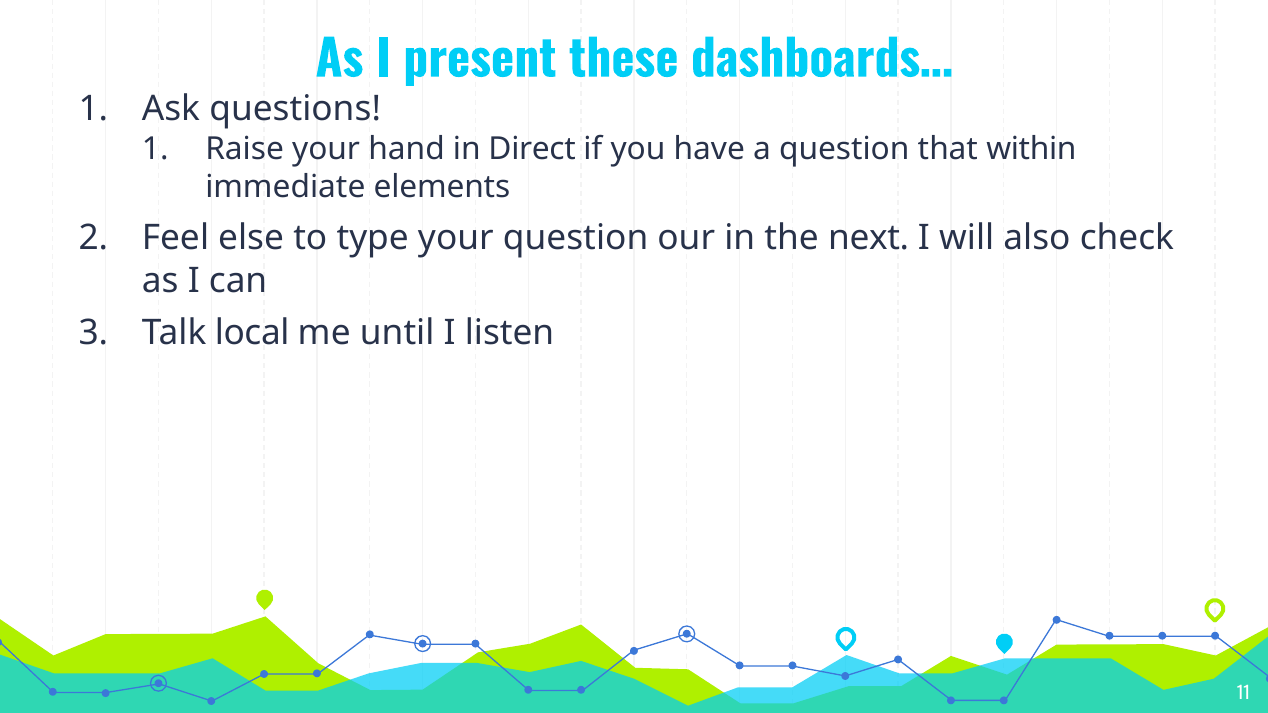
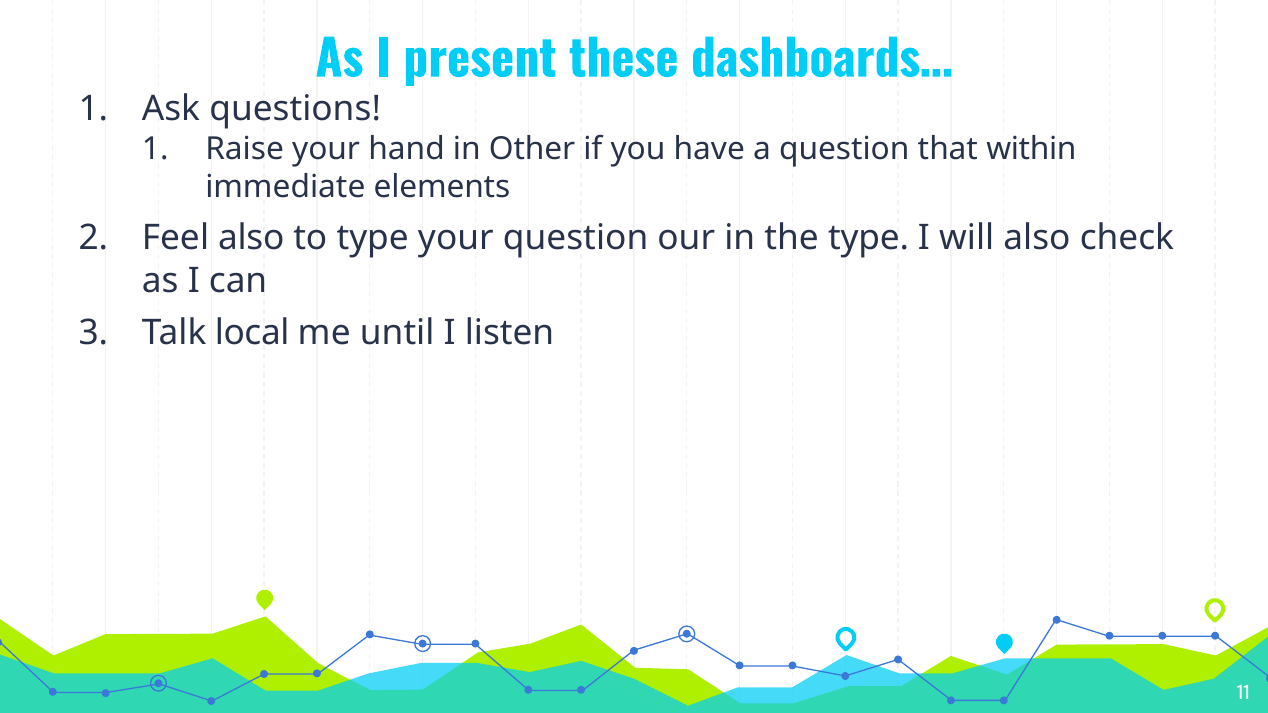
Direct: Direct -> Other
Feel else: else -> also
the next: next -> type
